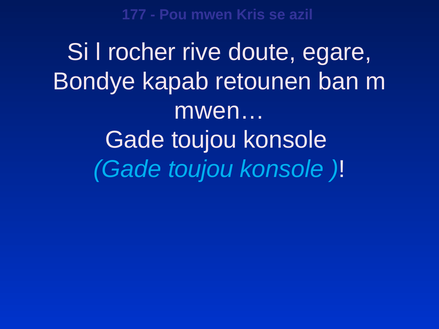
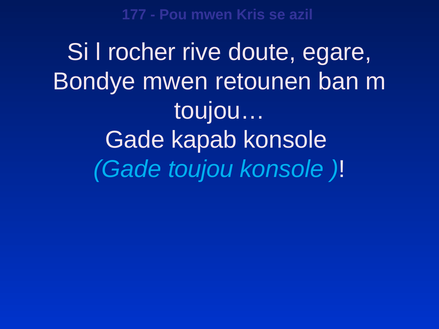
Bondye kapab: kapab -> mwen
mwen…: mwen… -> toujou…
toujou at (204, 140): toujou -> kapab
